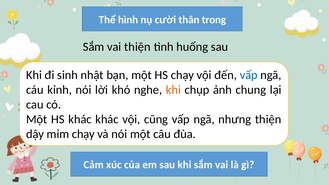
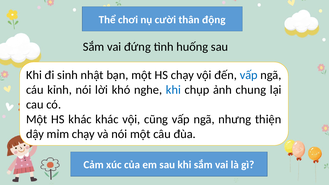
hình: hình -> chơi
trong: trong -> động
vai thiện: thiện -> đứng
khi at (173, 90) colour: orange -> blue
